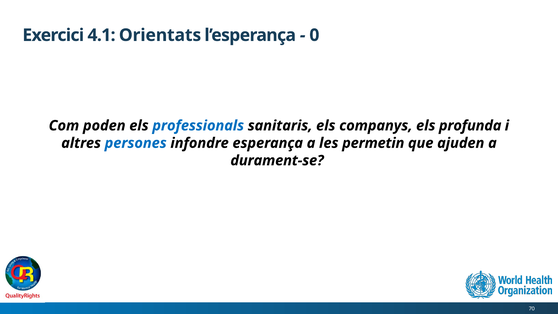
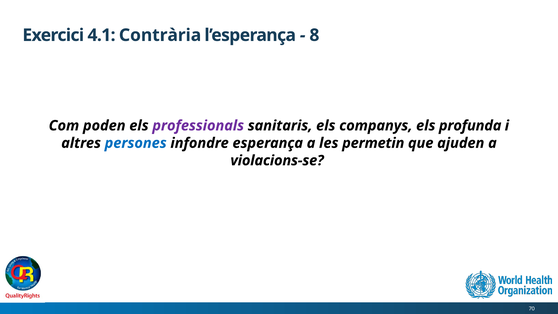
Orientats: Orientats -> Contrària
0: 0 -> 8
professionals colour: blue -> purple
durament-se: durament-se -> violacions-se
